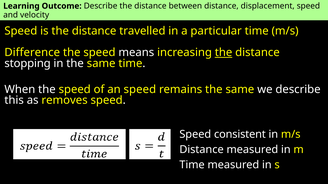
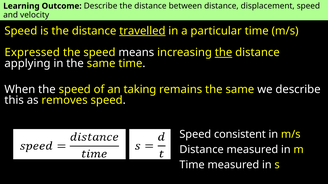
travelled underline: none -> present
Difference: Difference -> Expressed
stopping: stopping -> applying
an speed: speed -> taking
